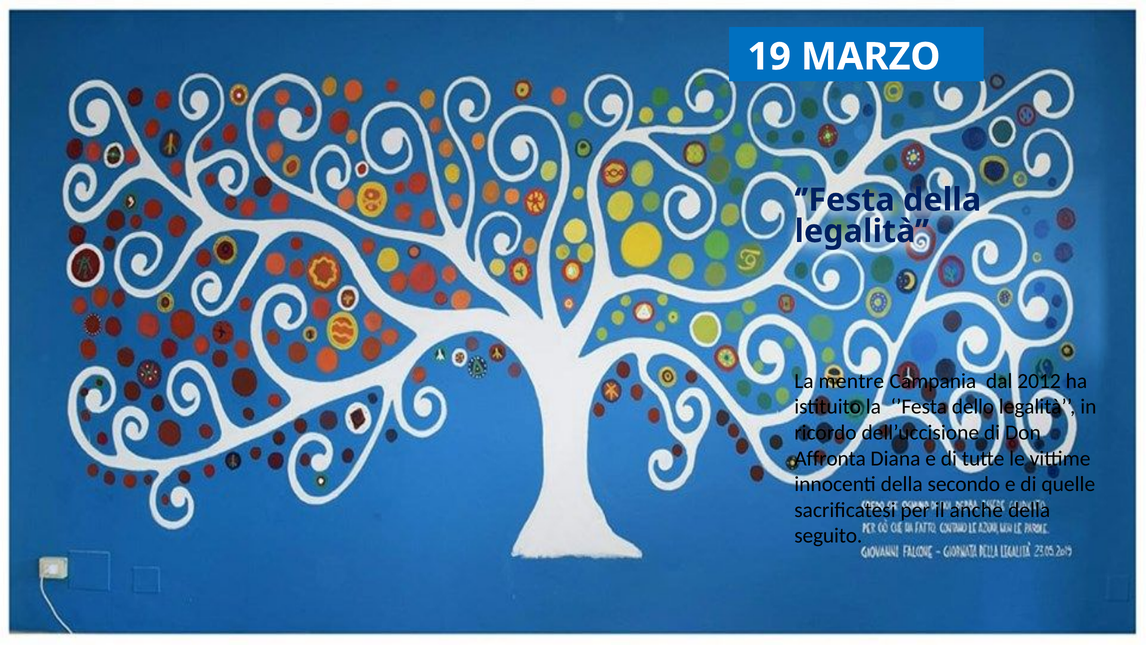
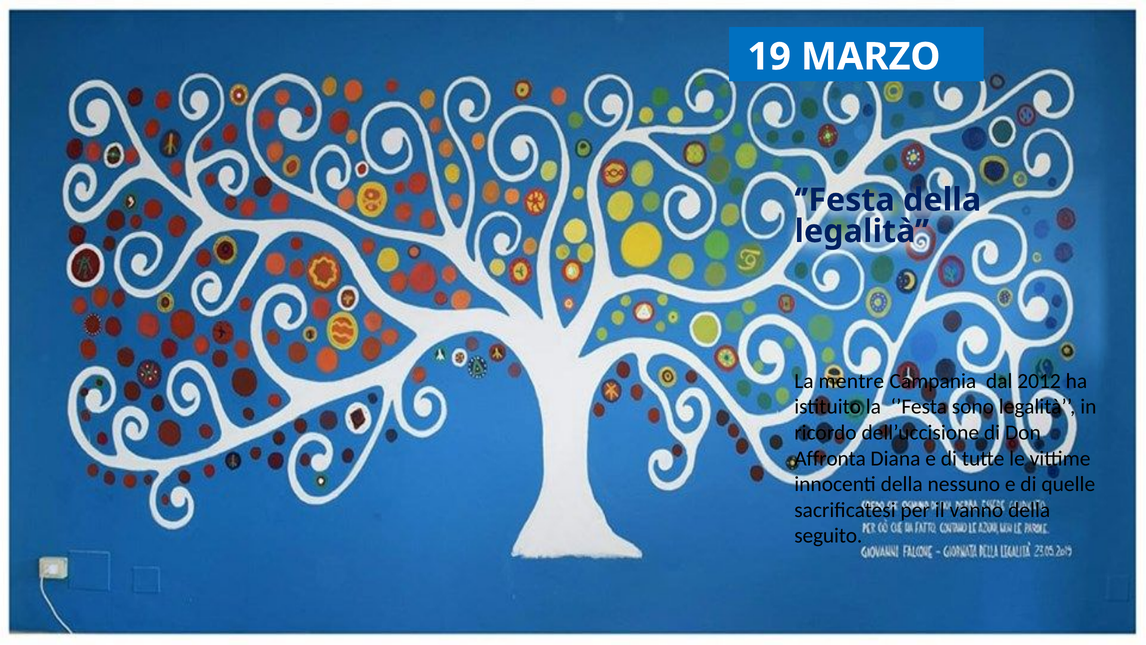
dello: dello -> sono
secondo: secondo -> nessuno
anche: anche -> vanno
